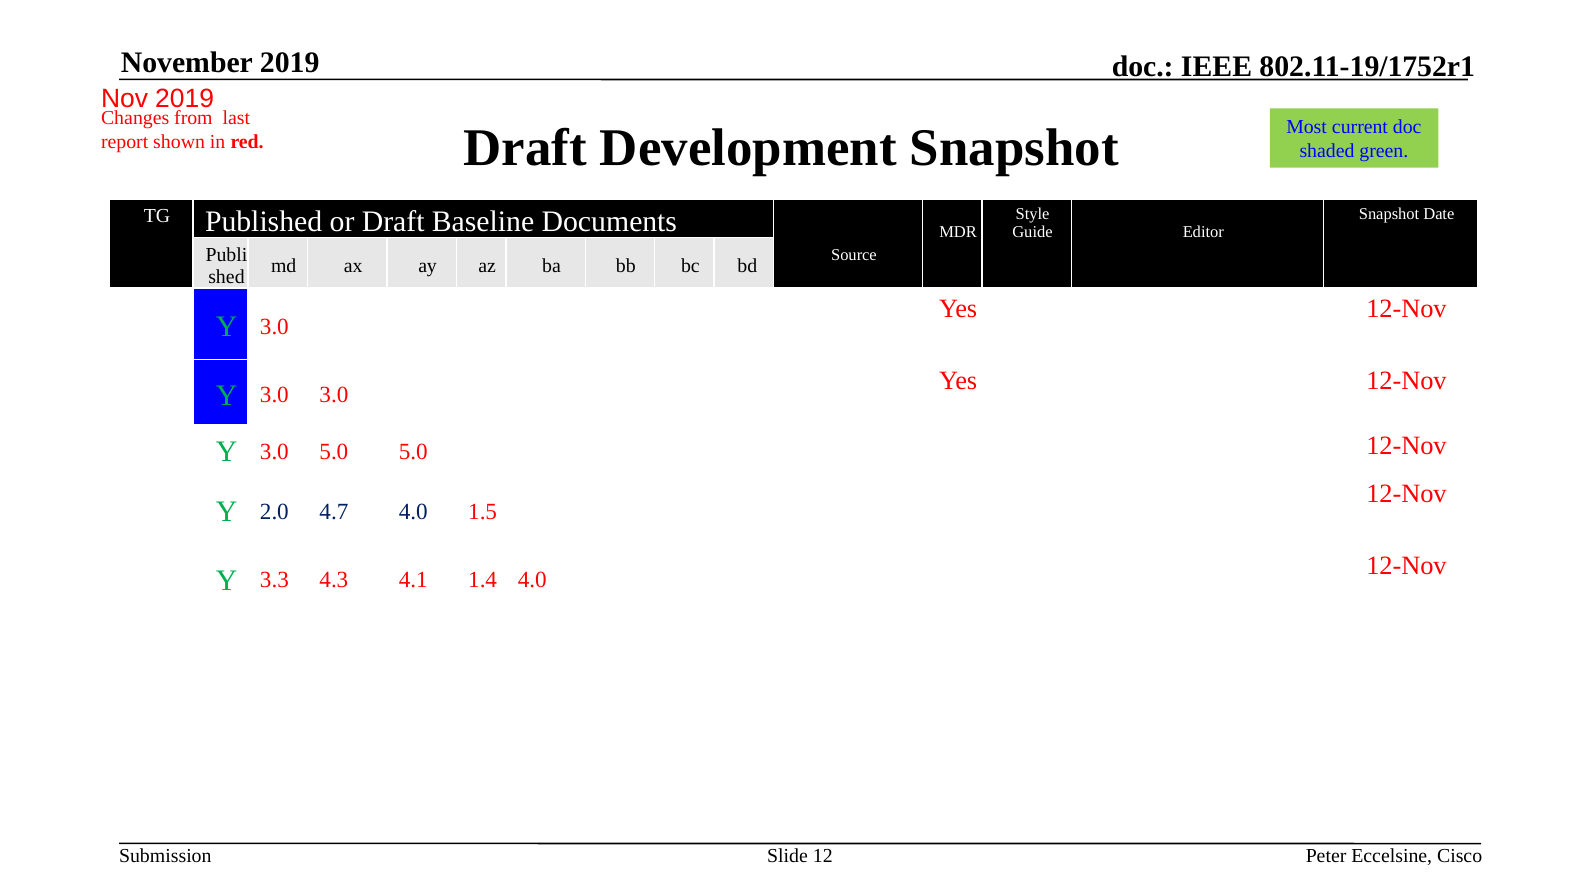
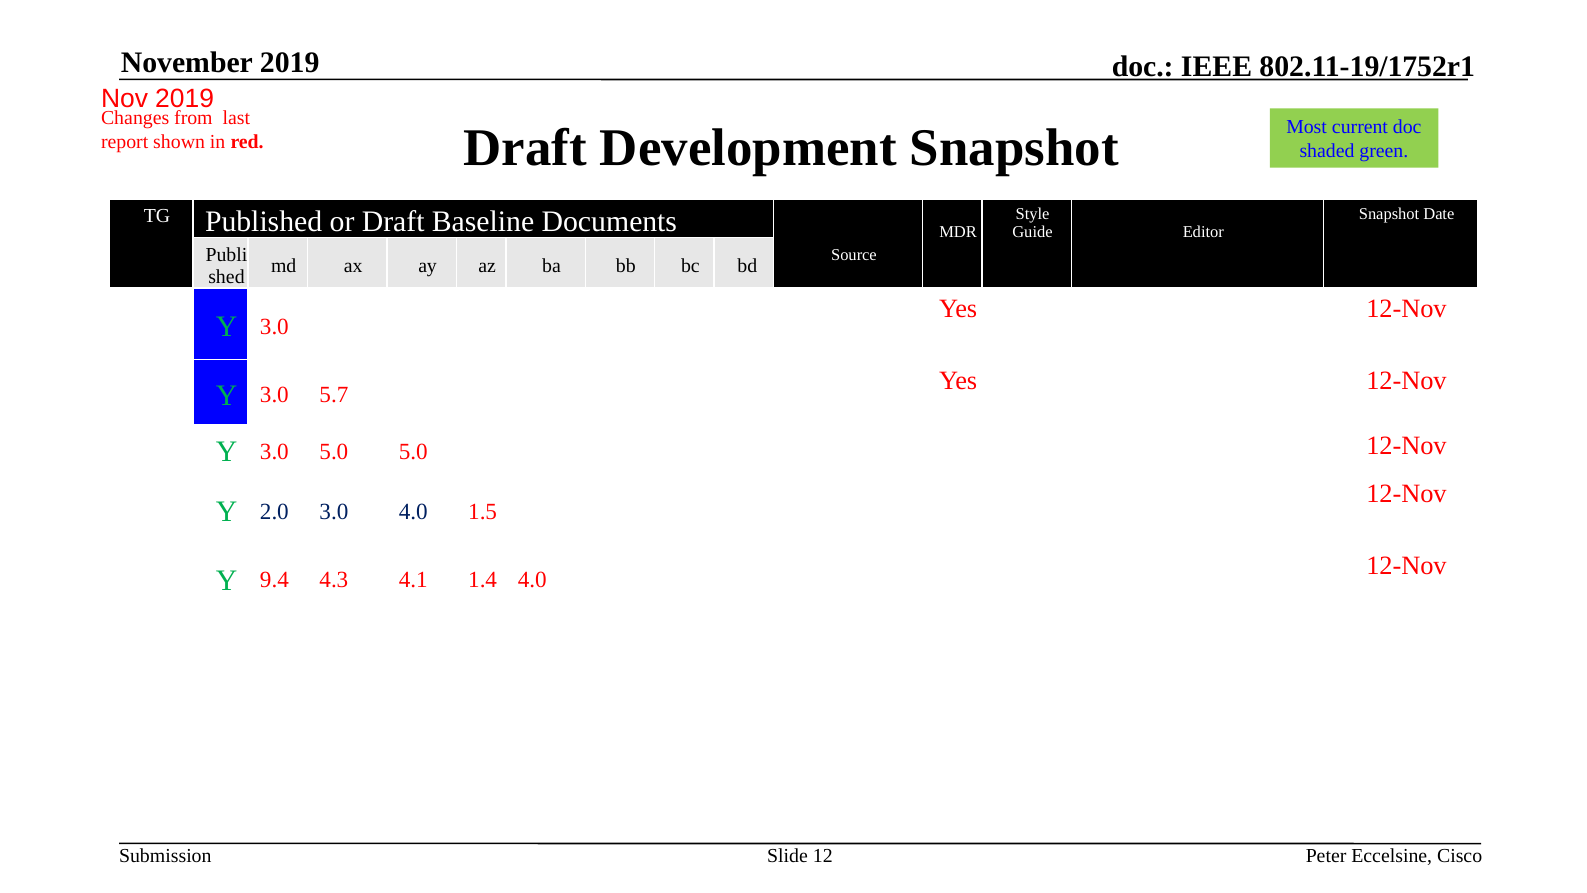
3.0 3.0: 3.0 -> 5.7
2.0 4.7: 4.7 -> 3.0
3.3: 3.3 -> 9.4
